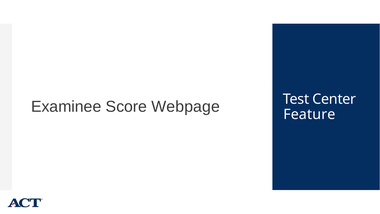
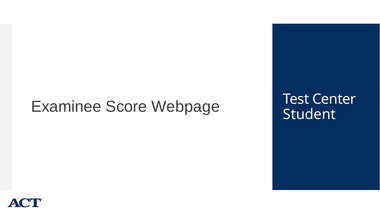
Feature: Feature -> Student
